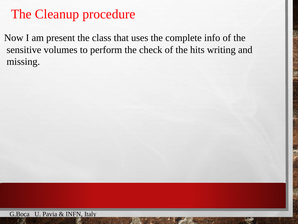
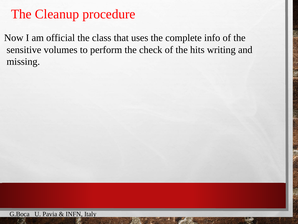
present: present -> official
